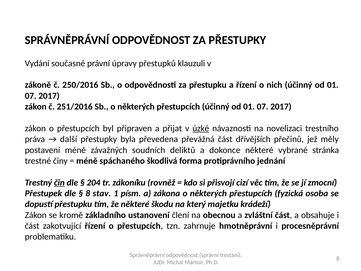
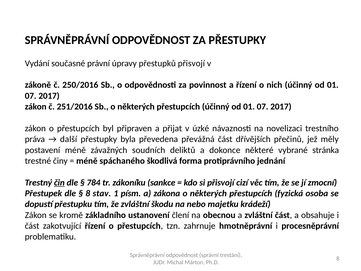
přestupků klauzuli: klauzuli -> přisvojí
za přestupku: přestupku -> povinnost
úzké underline: present -> none
204: 204 -> 784
rovněž: rovněž -> sankce
že některé: některé -> zvláštní
který: který -> nebo
